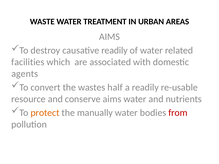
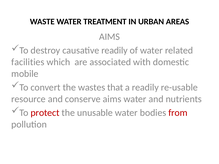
agents: agents -> mobile
half: half -> that
protect colour: orange -> red
manually: manually -> unusable
